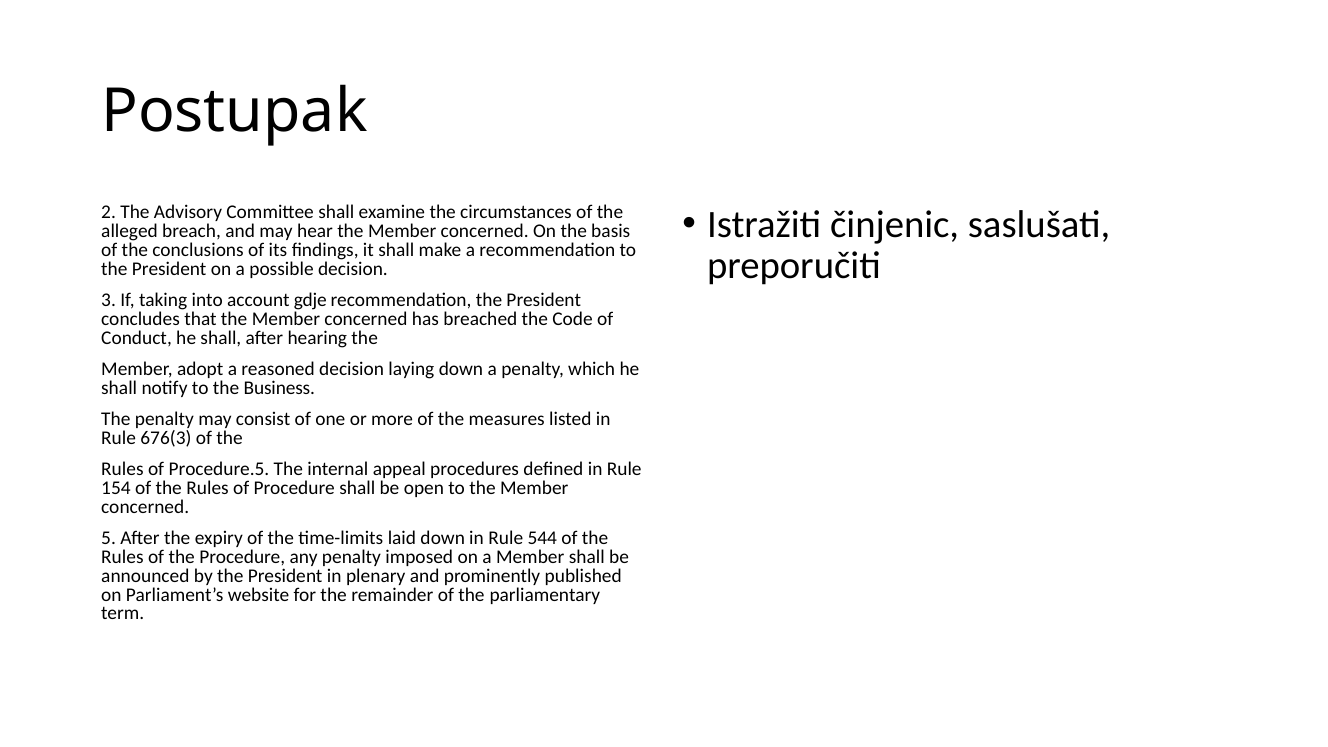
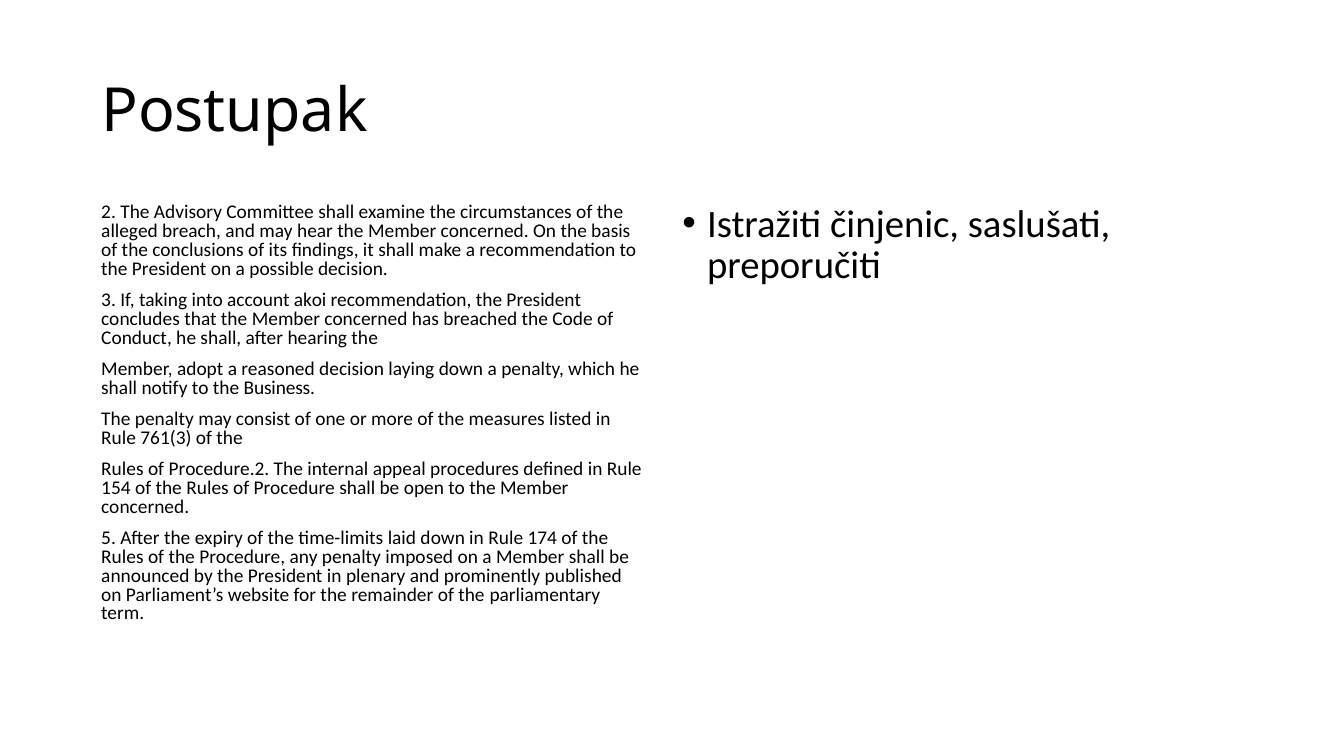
gdje: gdje -> akoi
676(3: 676(3 -> 761(3
Procedure.5: Procedure.5 -> Procedure.2
544: 544 -> 174
